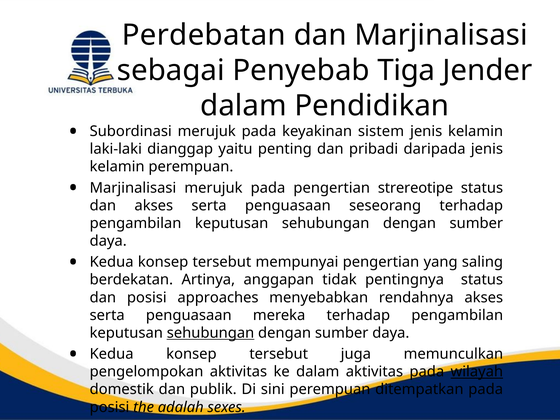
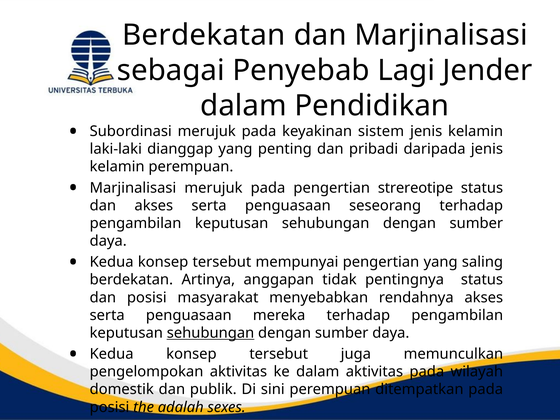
Perdebatan at (204, 35): Perdebatan -> Berdekatan
Tiga: Tiga -> Lagi
dianggap yaitu: yaitu -> yang
approaches: approaches -> masyarakat
wilayah underline: present -> none
